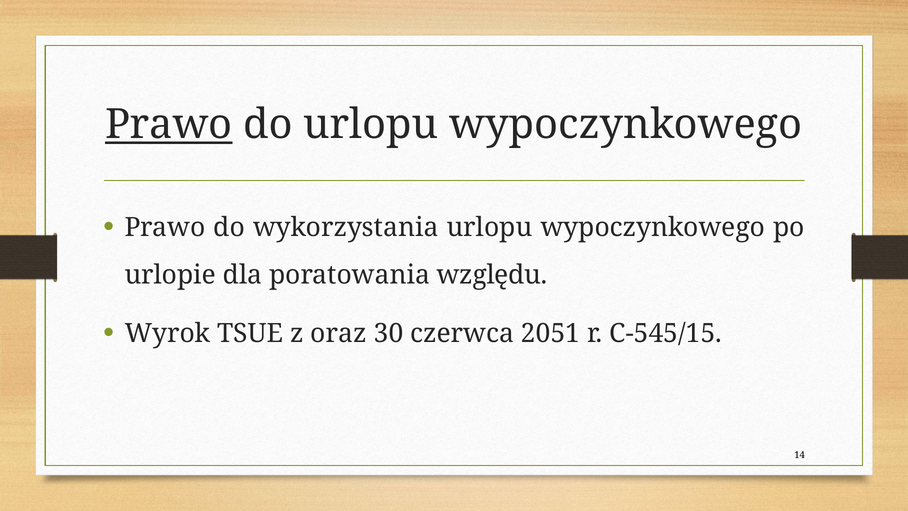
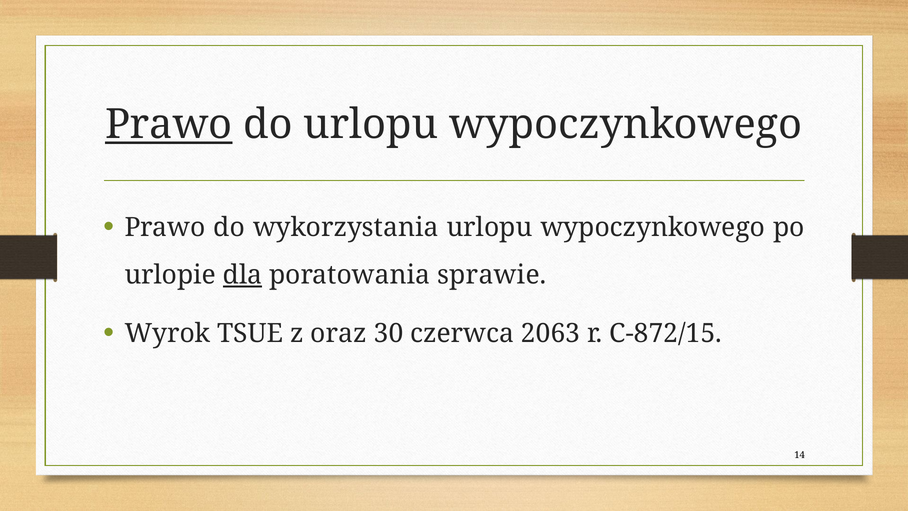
dla underline: none -> present
względu: względu -> sprawie
2051: 2051 -> 2063
C-545/15: C-545/15 -> C-872/15
